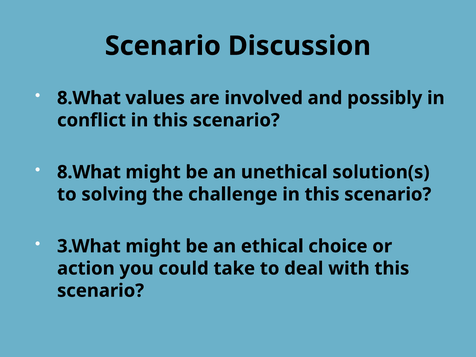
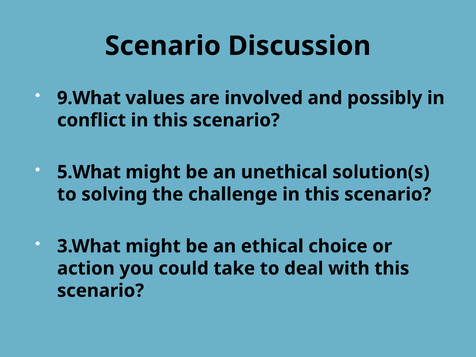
8.What at (89, 98): 8.What -> 9.What
8.What at (89, 172): 8.What -> 5.What
